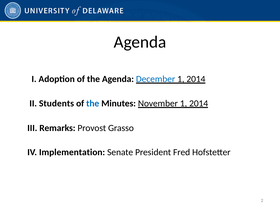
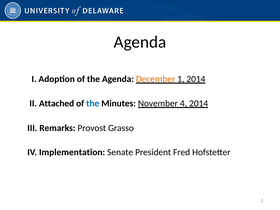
December colour: blue -> orange
Students: Students -> Attached
November 1: 1 -> 4
